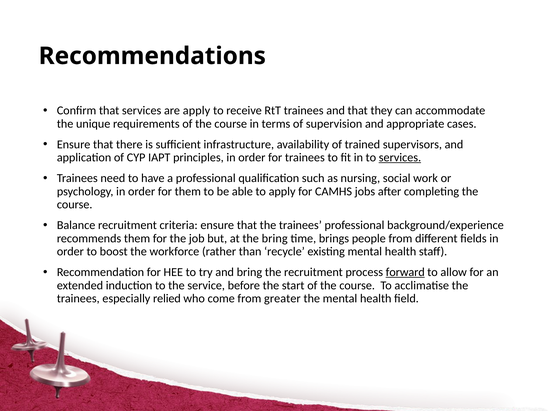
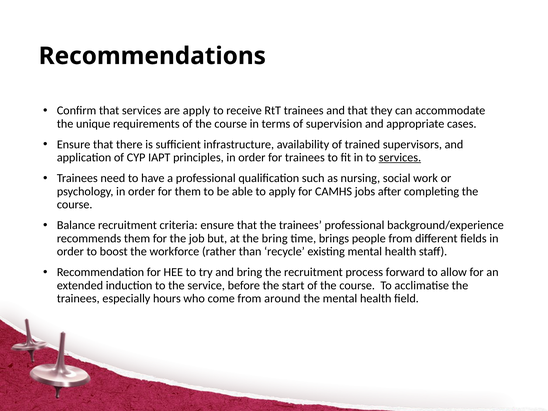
forward underline: present -> none
relied: relied -> hours
greater: greater -> around
